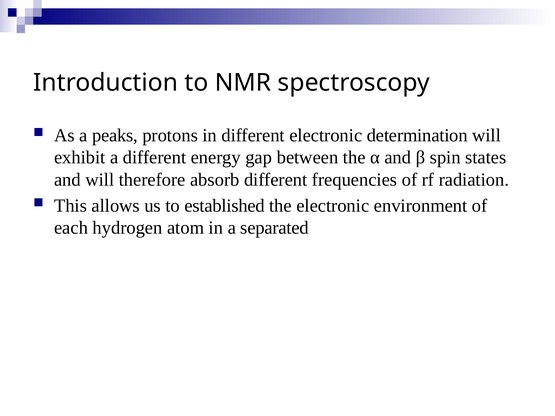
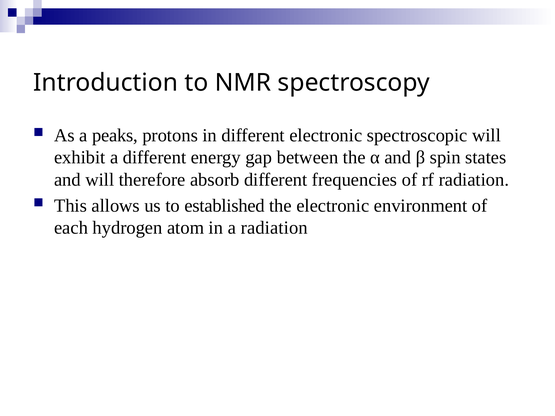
determination: determination -> spectroscopic
a separated: separated -> radiation
